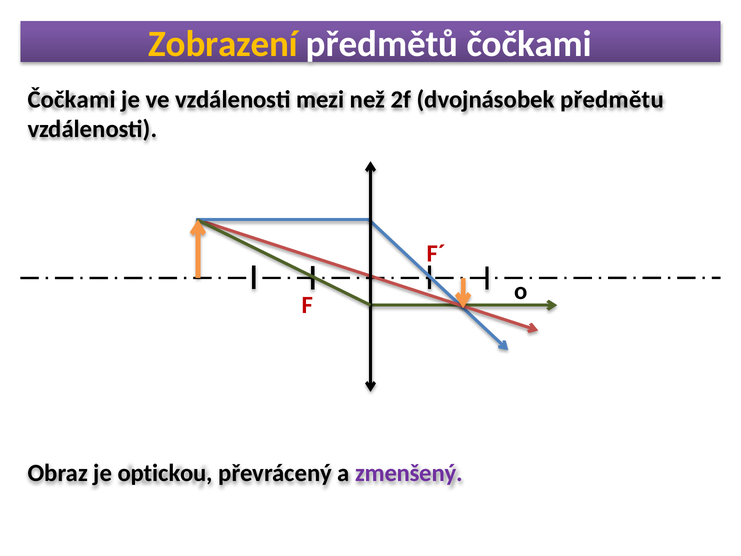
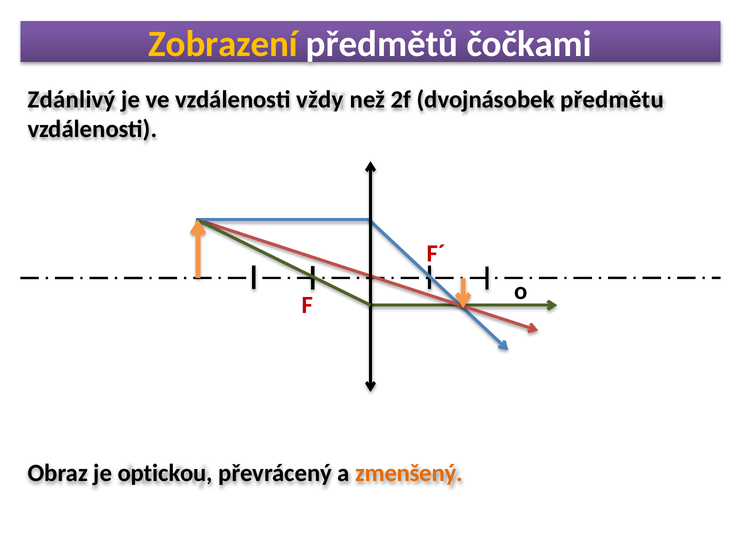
Čočkami at (72, 100): Čočkami -> Zdánlivý
mezi: mezi -> vždy
zmenšený colour: purple -> orange
